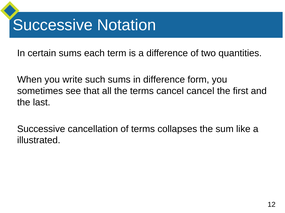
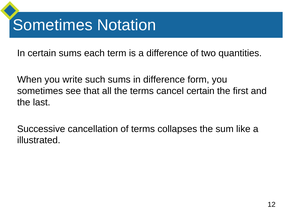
Successive at (53, 25): Successive -> Sometimes
cancel cancel: cancel -> certain
